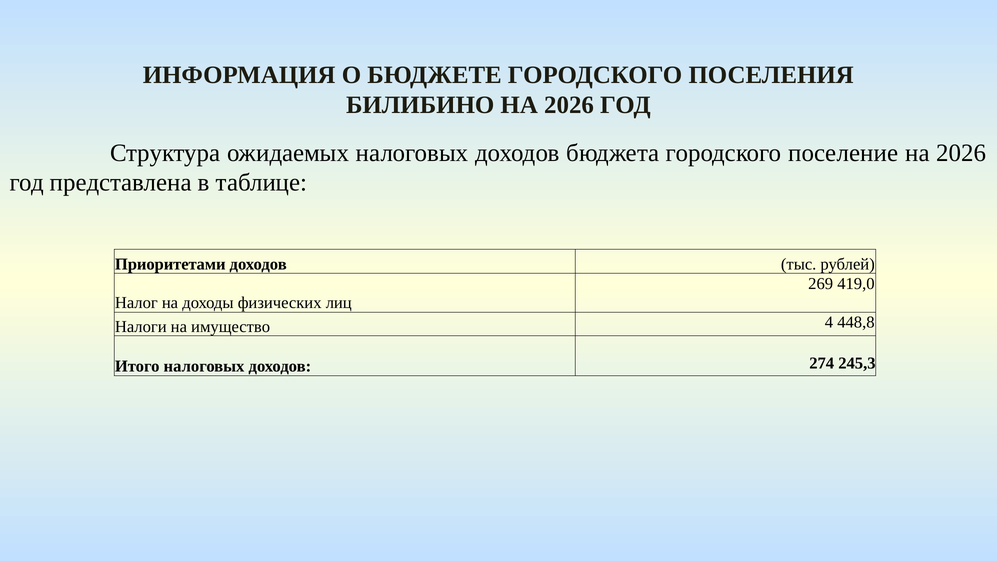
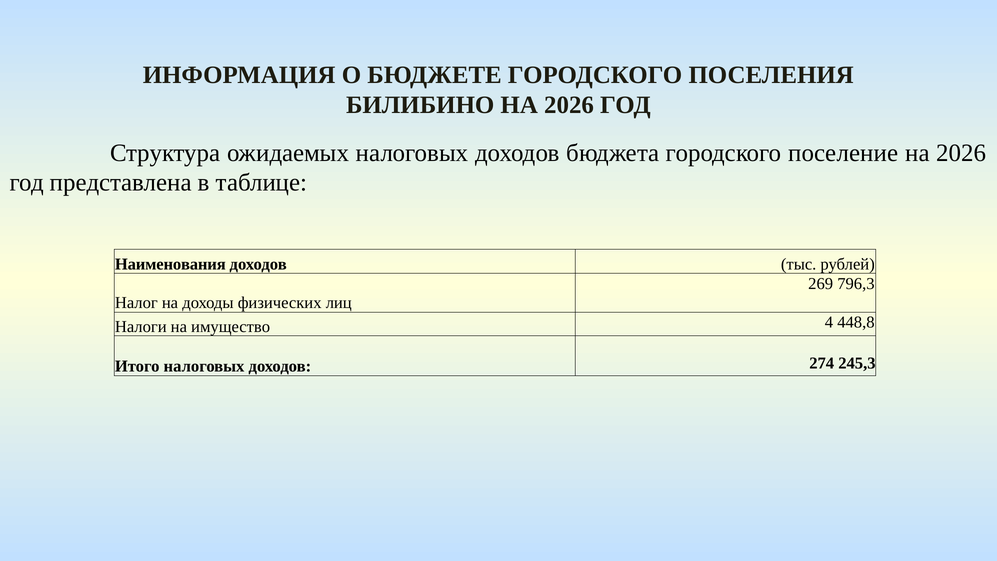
Приоритетами: Приоритетами -> Наименования
419,0: 419,0 -> 796,3
